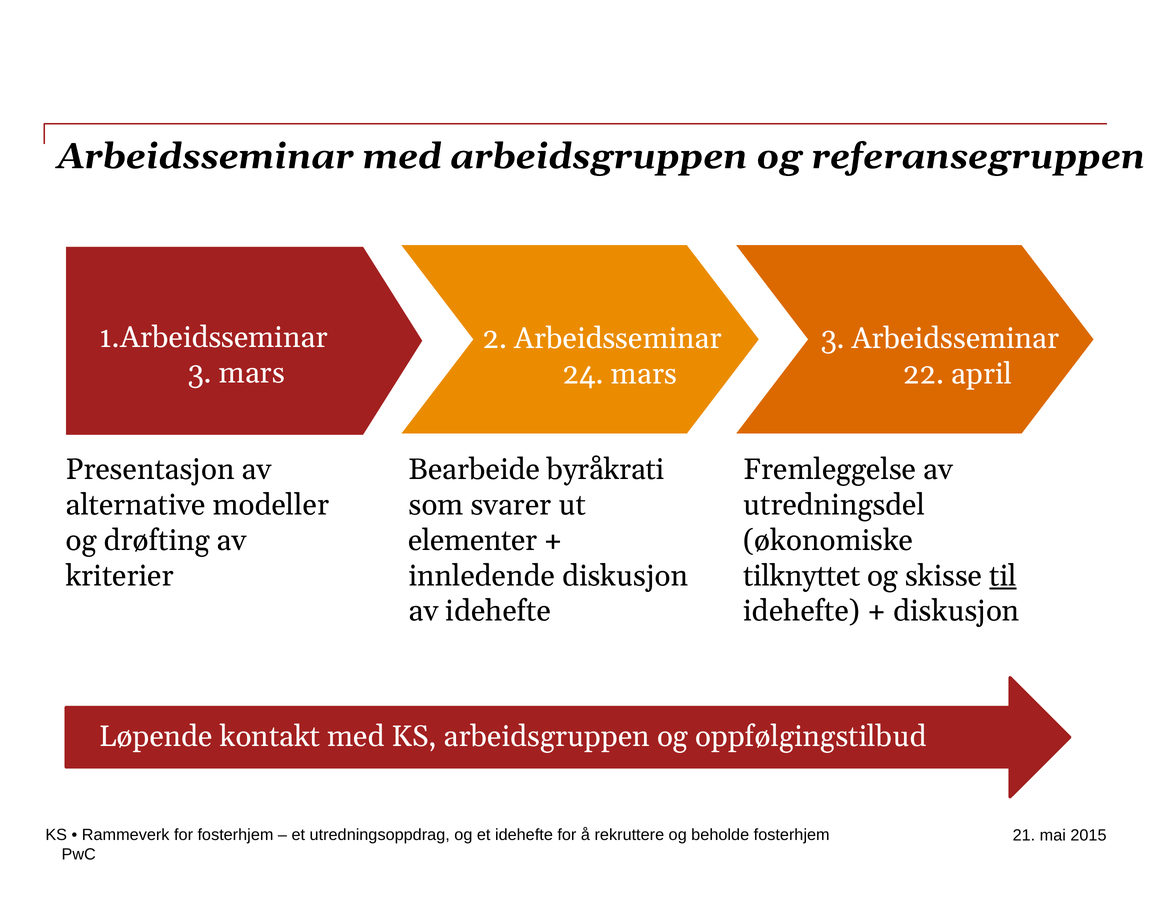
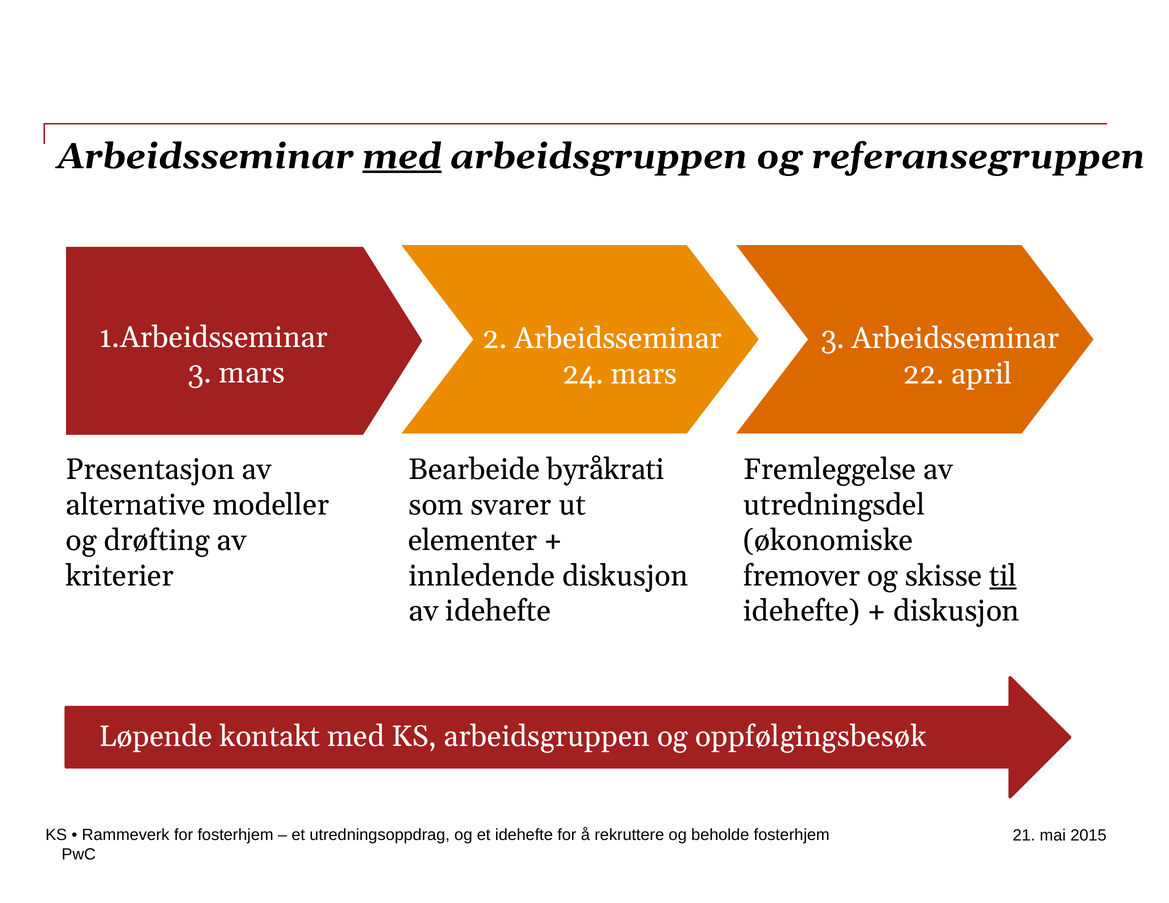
med at (402, 157) underline: none -> present
tilknyttet: tilknyttet -> fremover
oppfølgingstilbud: oppfølgingstilbud -> oppfølgingsbesøk
